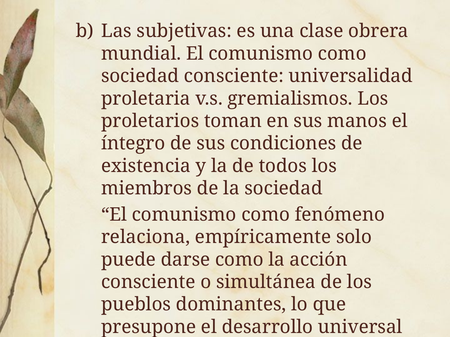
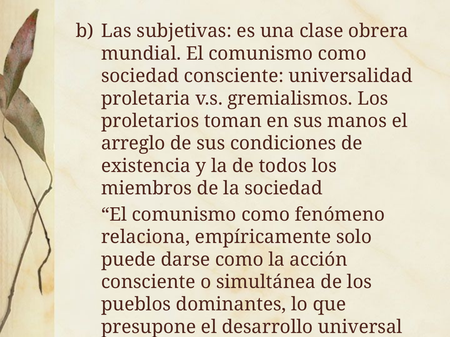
íntegro: íntegro -> arreglo
